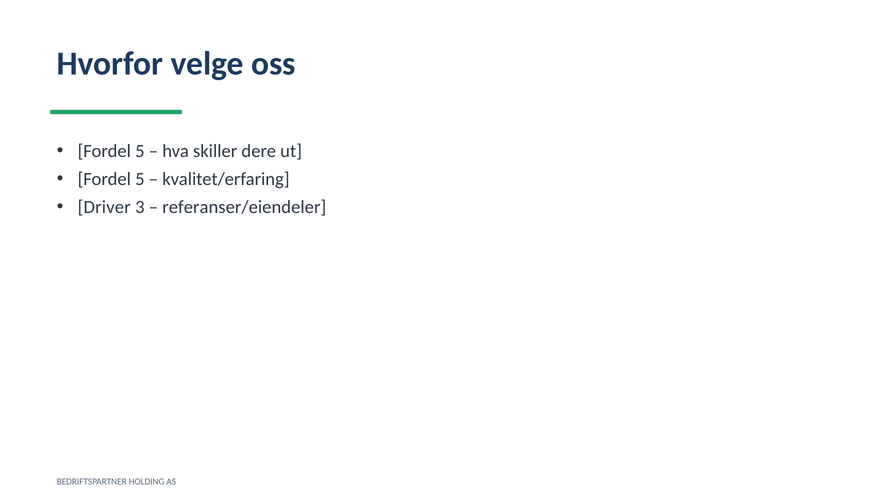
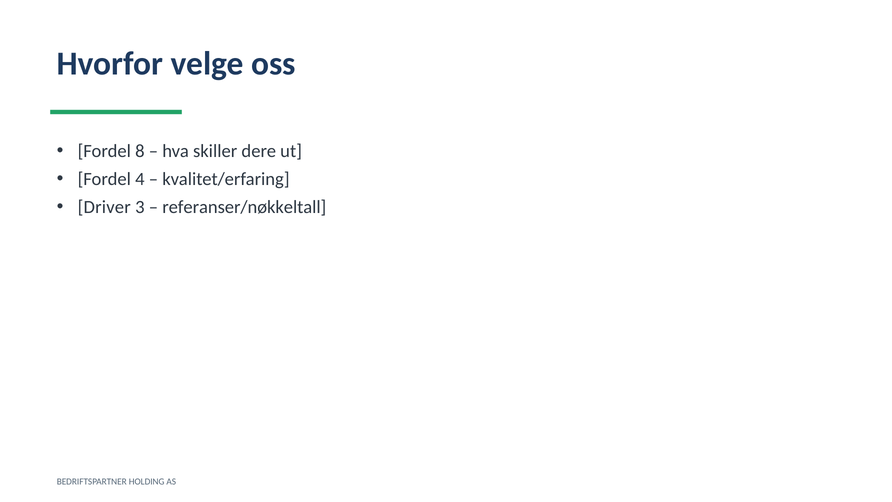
5 at (140, 151): 5 -> 8
5 at (140, 179): 5 -> 4
referanser/eiendeler: referanser/eiendeler -> referanser/nøkkeltall
